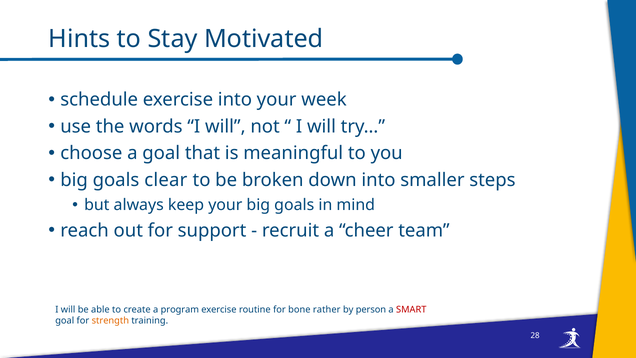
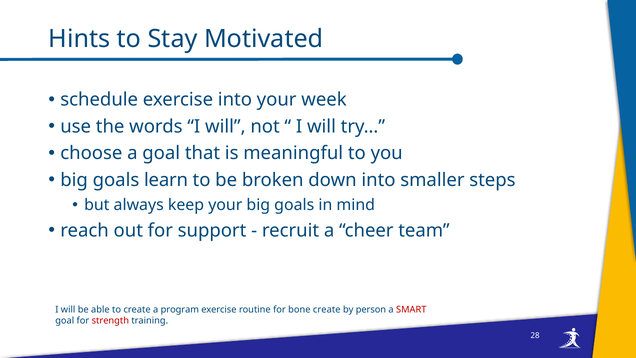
clear: clear -> learn
bone rather: rather -> create
strength colour: orange -> red
